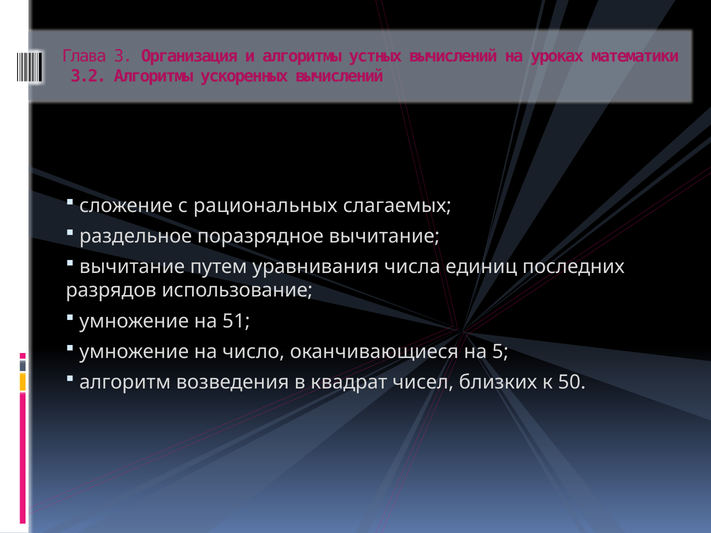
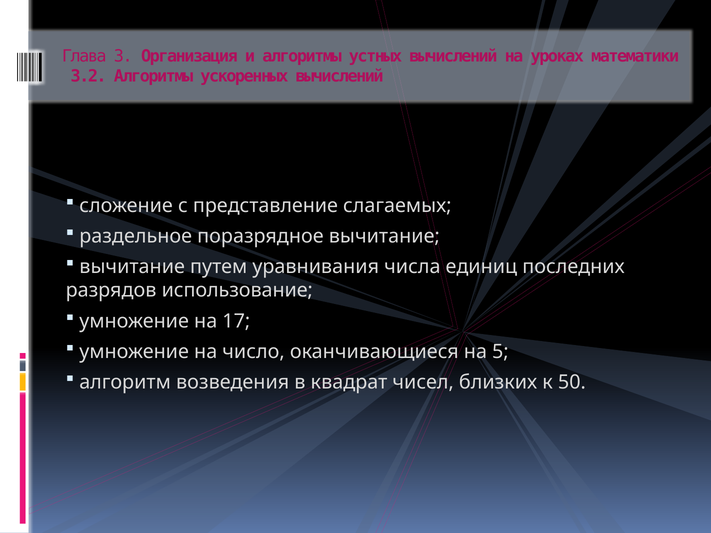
рациональных: рациональных -> представление
51: 51 -> 17
